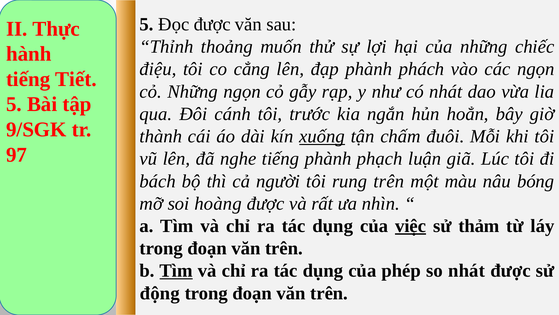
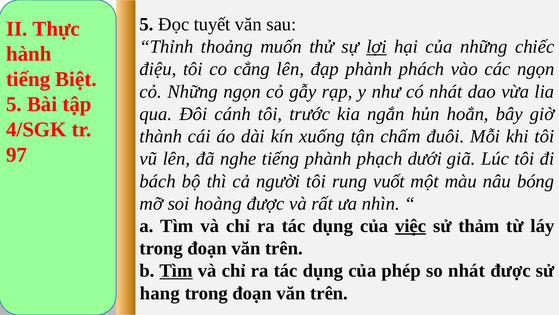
Đọc được: được -> tuyết
lợi underline: none -> present
Tiết: Tiết -> Biệt
9/SGK: 9/SGK -> 4/SGK
xuống underline: present -> none
luận: luận -> dưới
rung trên: trên -> vuốt
động: động -> hang
